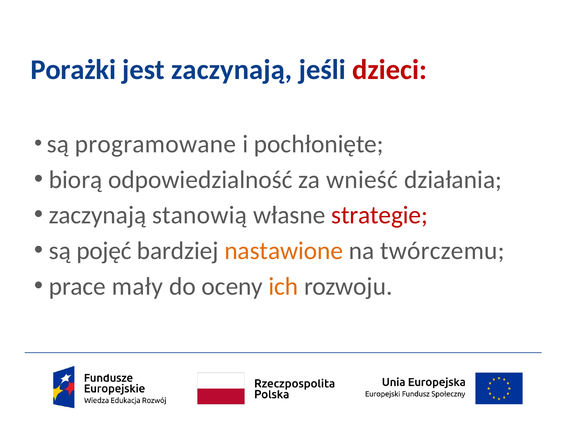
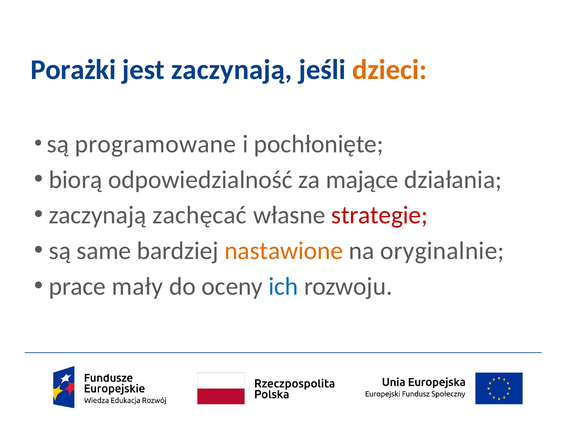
dzieci colour: red -> orange
wnieść: wnieść -> mające
stanowią: stanowią -> zachęcać
pojęć: pojęć -> same
twórczemu: twórczemu -> oryginalnie
ich colour: orange -> blue
